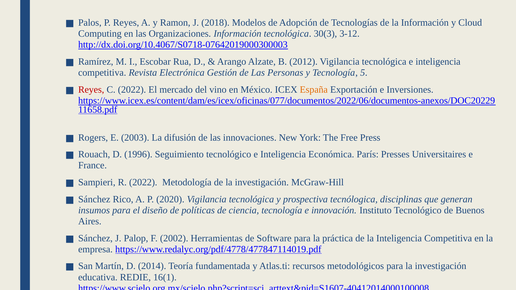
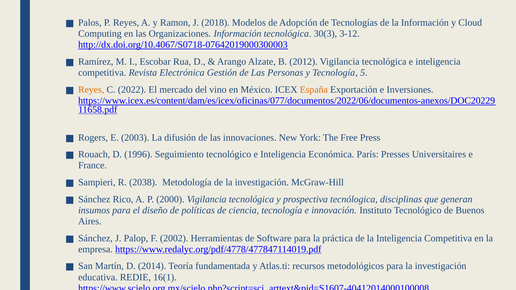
Reyes at (91, 90) colour: red -> orange
R 2022: 2022 -> 2038
2020: 2020 -> 2000
